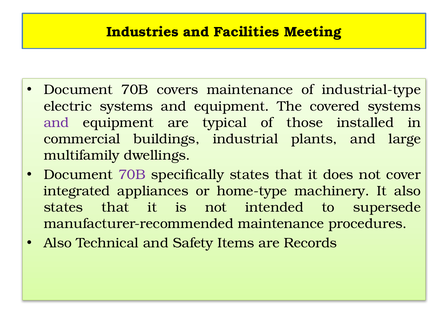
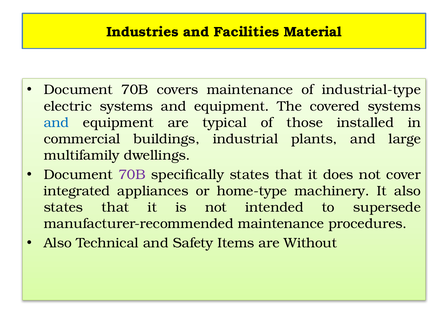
Meeting: Meeting -> Material
and at (56, 123) colour: purple -> blue
Records: Records -> Without
